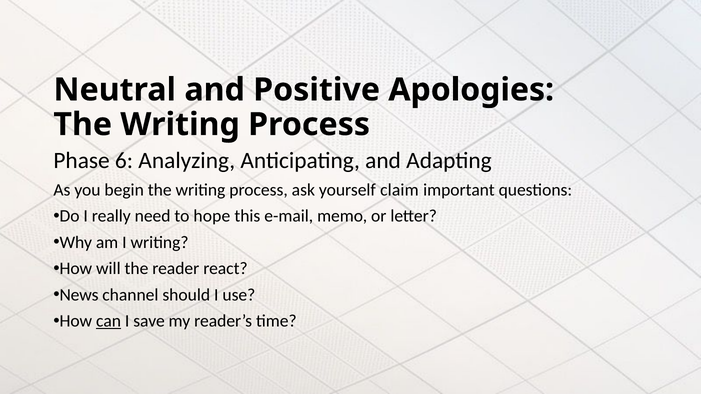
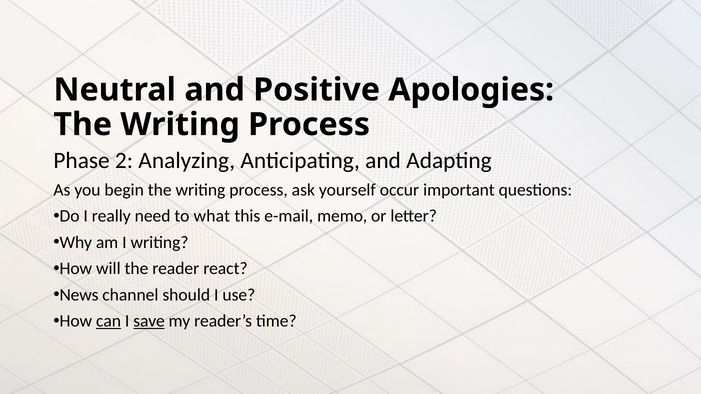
6: 6 -> 2
claim: claim -> occur
hope: hope -> what
save underline: none -> present
